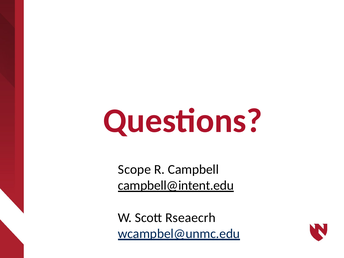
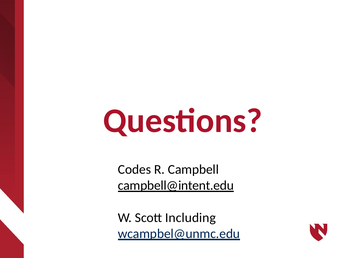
Scope: Scope -> Codes
Rseaecrh: Rseaecrh -> Including
